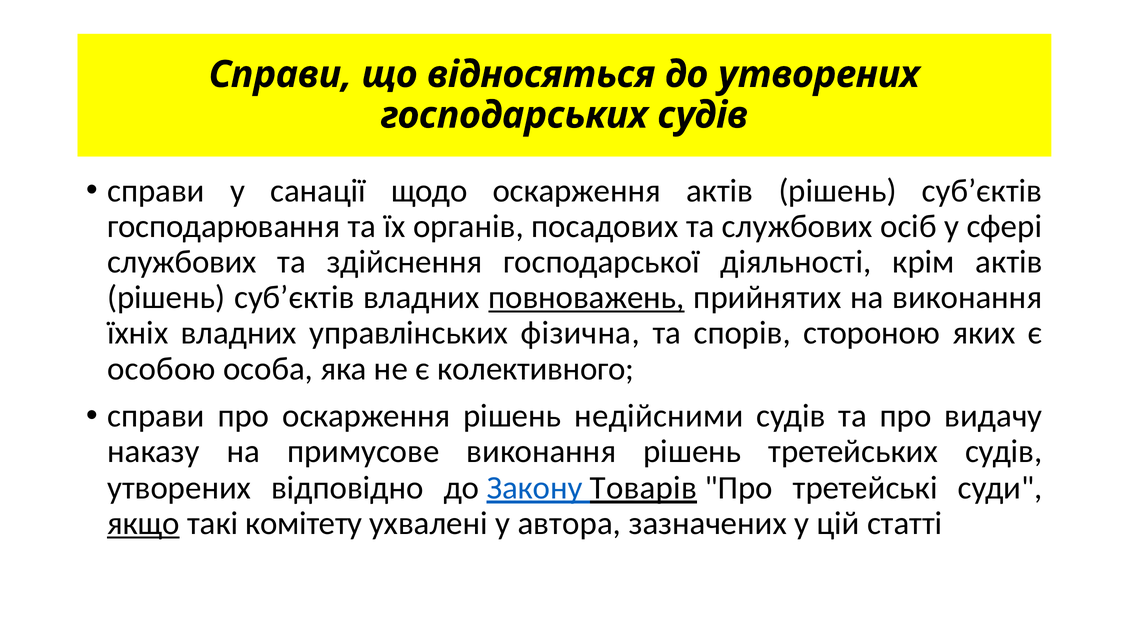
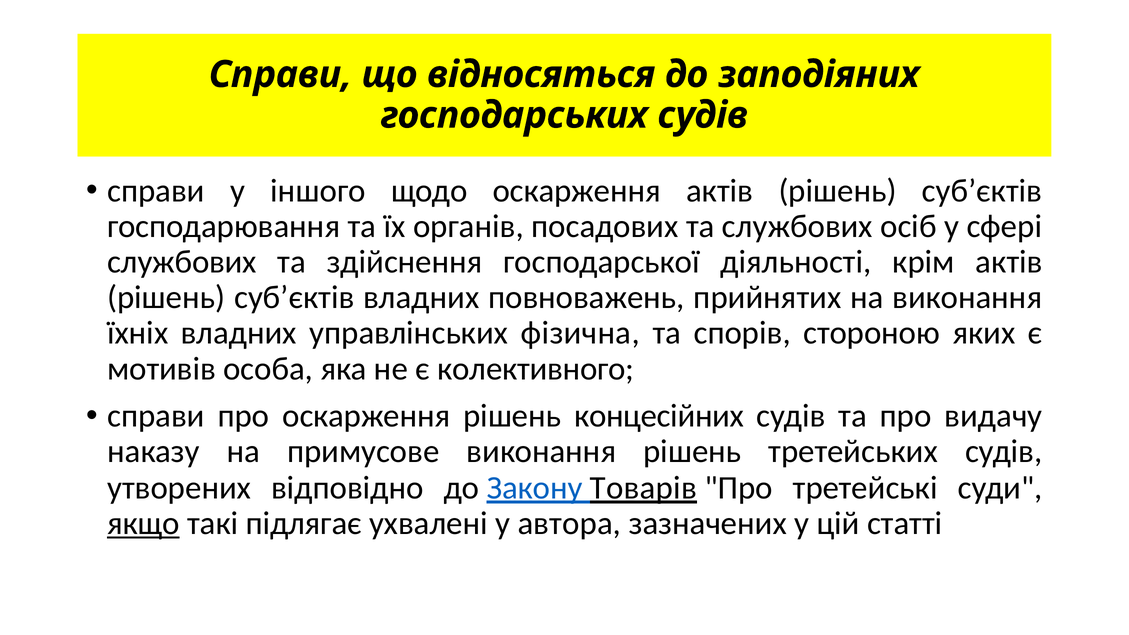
до утворених: утворених -> заподіяних
санації: санації -> іншого
повноважень underline: present -> none
особою: особою -> мотивів
недійсними: недійсними -> концесійних
комітету: комітету -> підлягає
